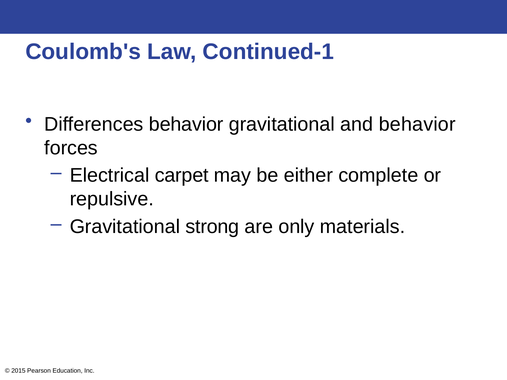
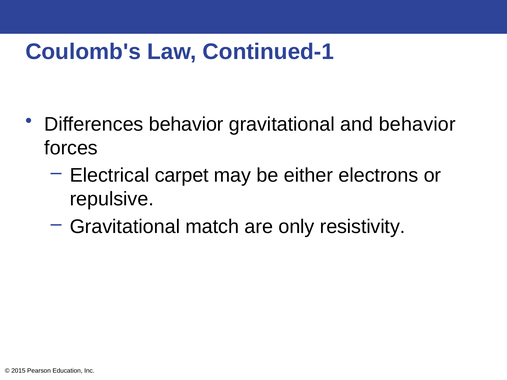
complete: complete -> electrons
strong: strong -> match
materials: materials -> resistivity
